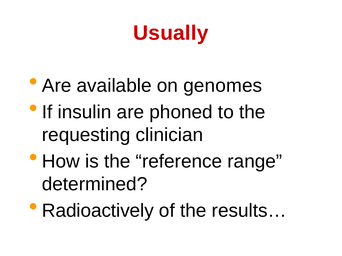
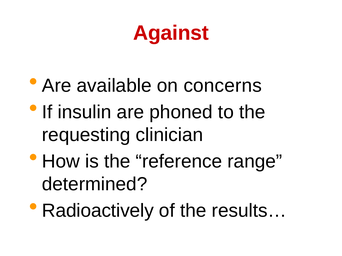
Usually: Usually -> Against
genomes: genomes -> concerns
